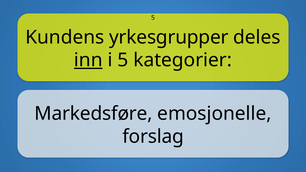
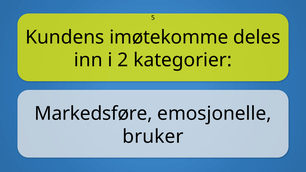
yrkesgrupper: yrkesgrupper -> imøtekomme
inn underline: present -> none
i 5: 5 -> 2
forslag: forslag -> bruker
